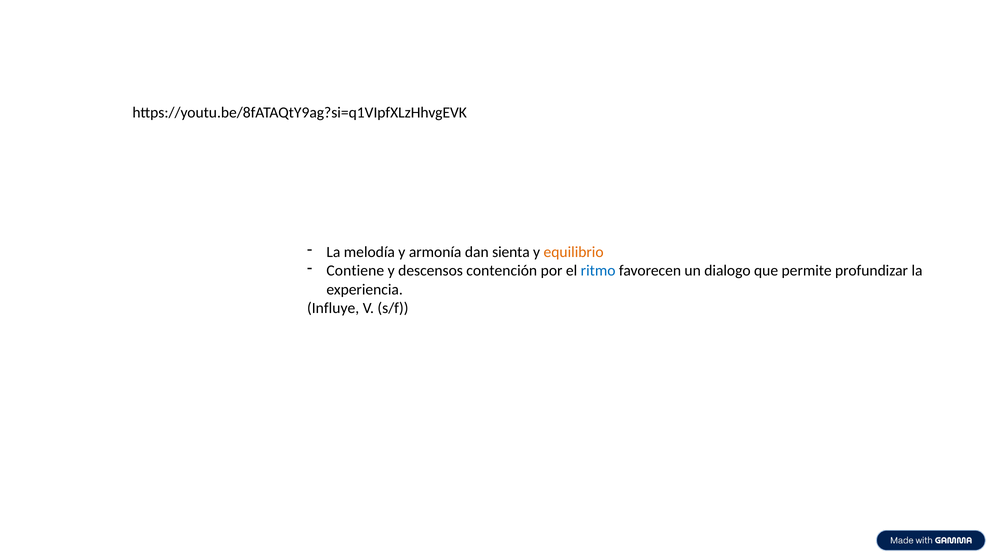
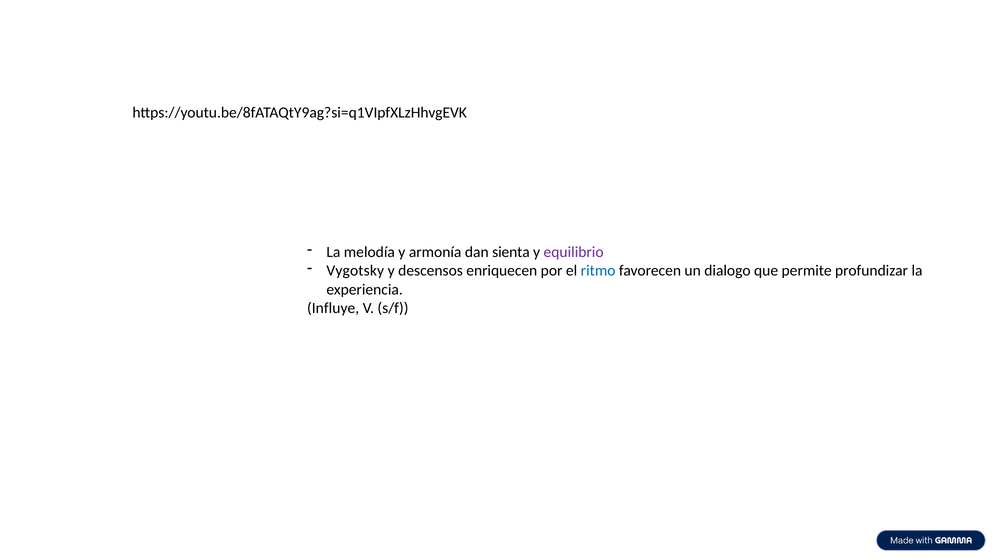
equilibrio colour: orange -> purple
Contiene: Contiene -> Vygotsky
contención: contención -> enriquecen
